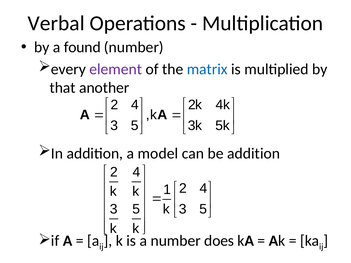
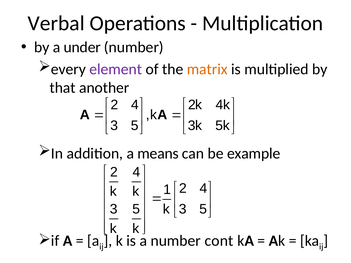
found: found -> under
matrix colour: blue -> orange
model: model -> means
be addition: addition -> example
does: does -> cont
